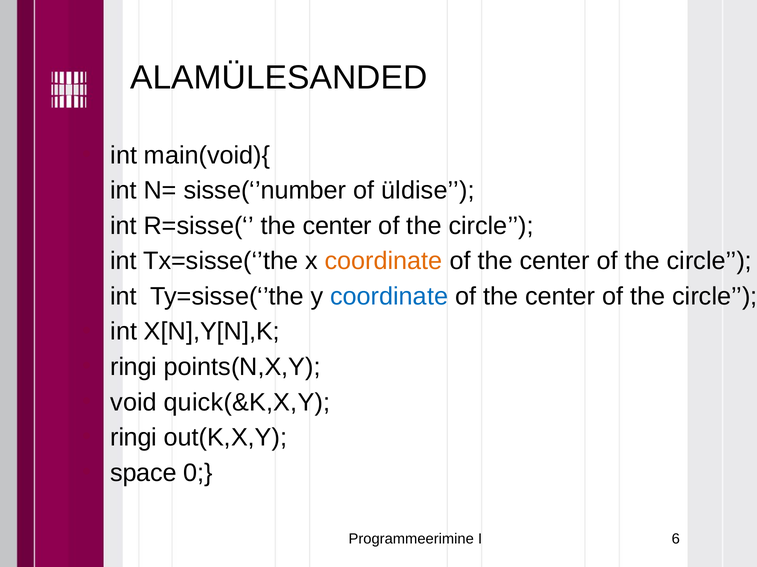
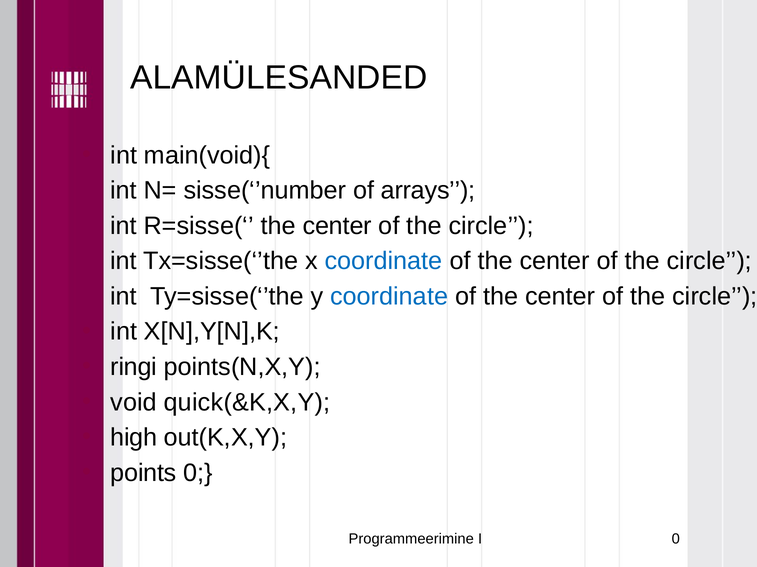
üldise: üldise -> arrays
coordinate at (384, 261) colour: orange -> blue
ringi at (134, 438): ringi -> high
space: space -> points
I 6: 6 -> 0
